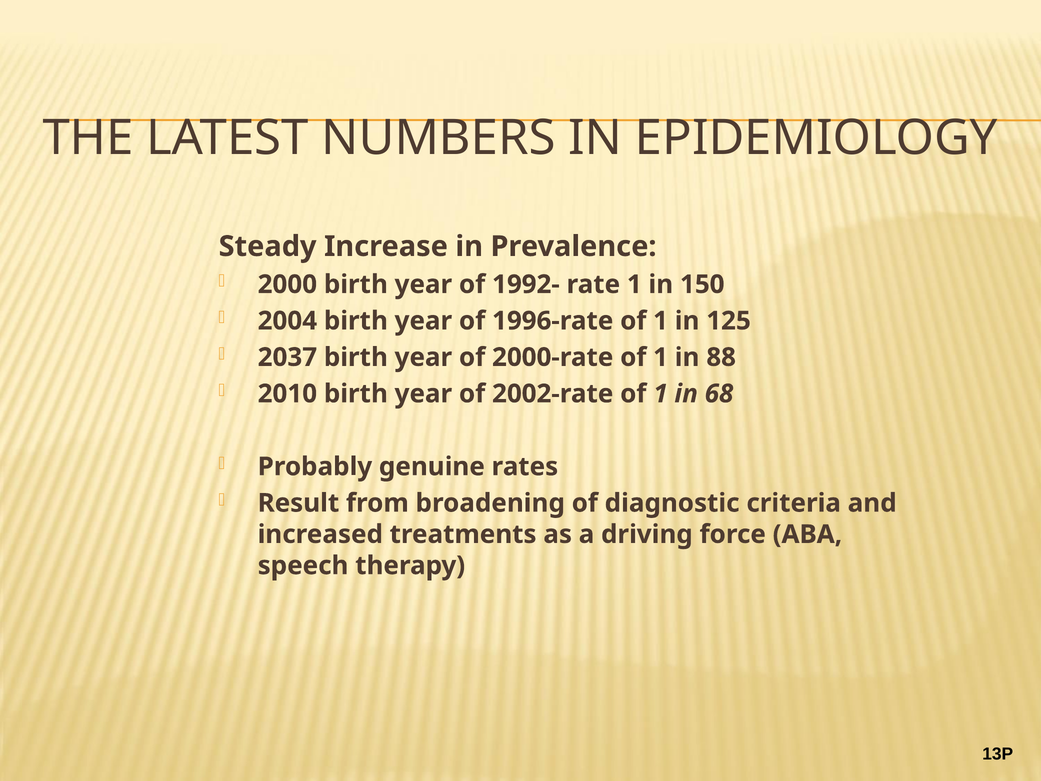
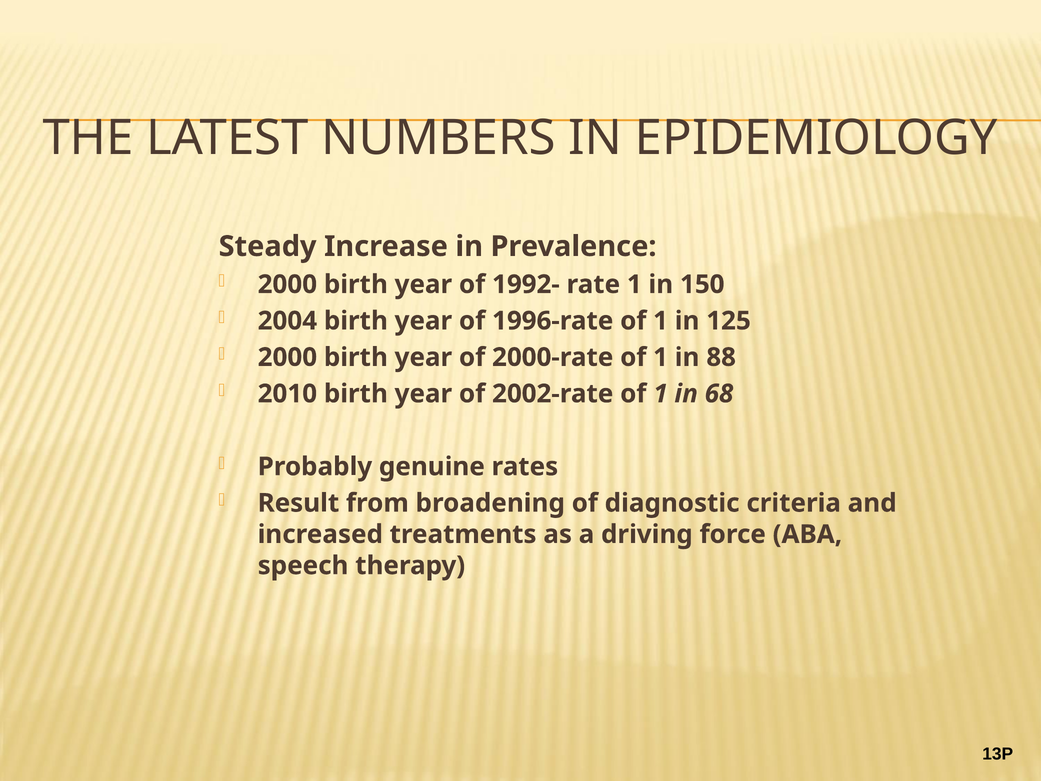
2037 at (287, 357): 2037 -> 2000
